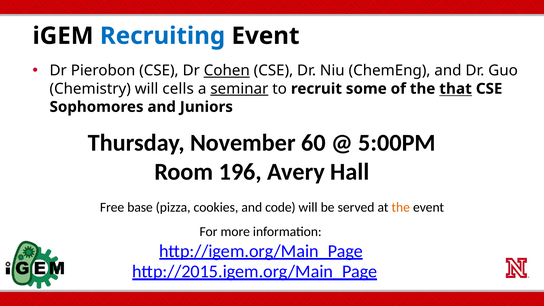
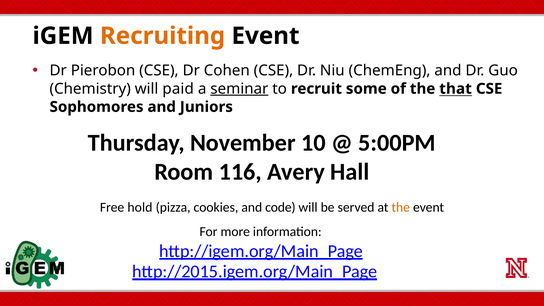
Recruiting colour: blue -> orange
Cohen underline: present -> none
cells: cells -> paid
60: 60 -> 10
196: 196 -> 116
base: base -> hold
